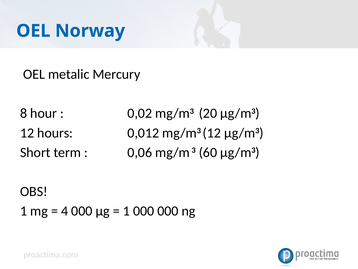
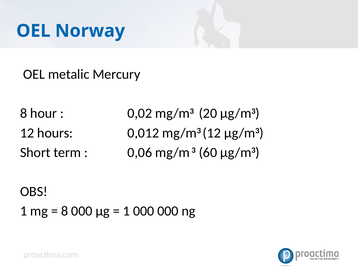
4 at (65, 211): 4 -> 8
